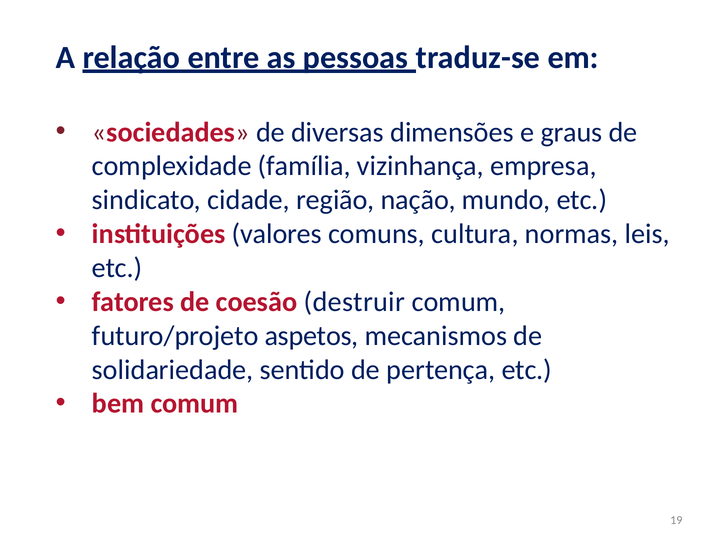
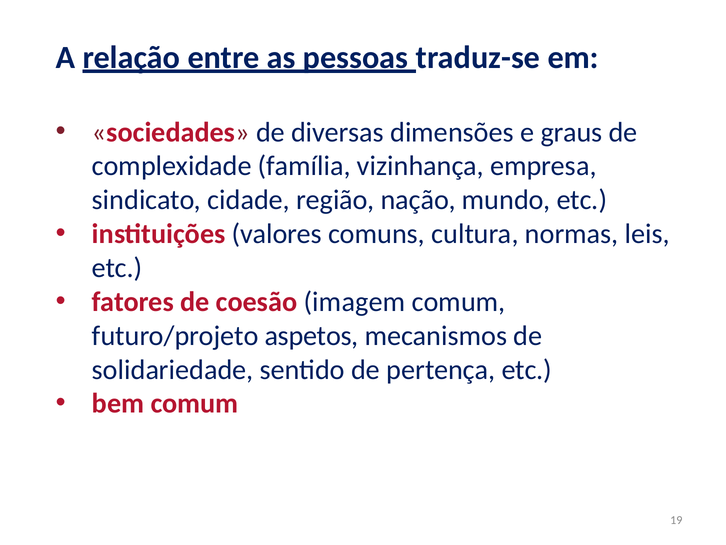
destruir: destruir -> imagem
